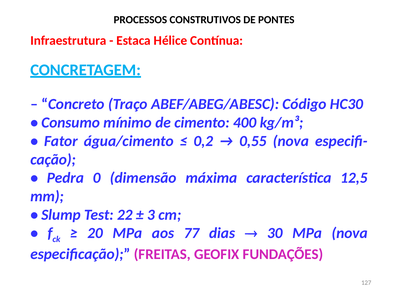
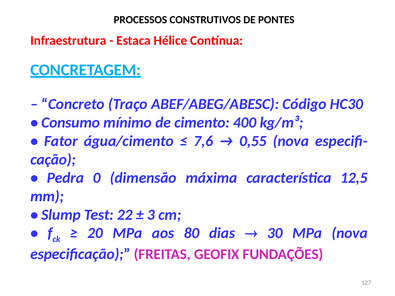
0,2: 0,2 -> 7,6
77: 77 -> 80
